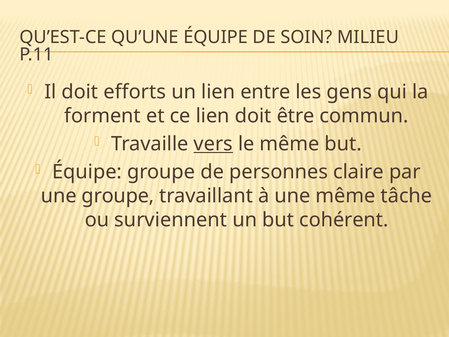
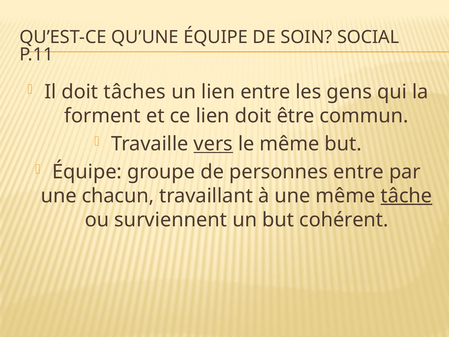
MILIEU: MILIEU -> SOCIAL
efforts: efforts -> tâches
personnes claire: claire -> entre
une groupe: groupe -> chacun
tâche underline: none -> present
